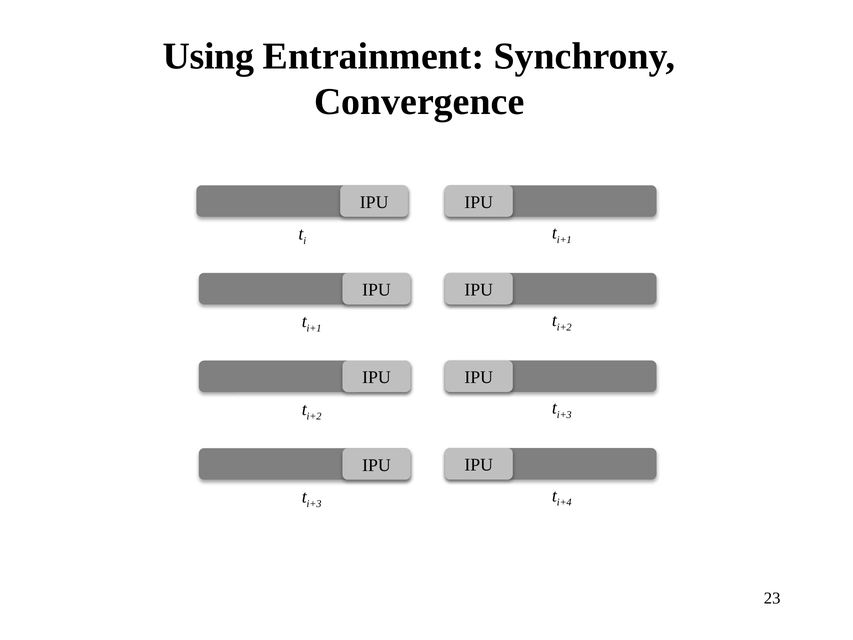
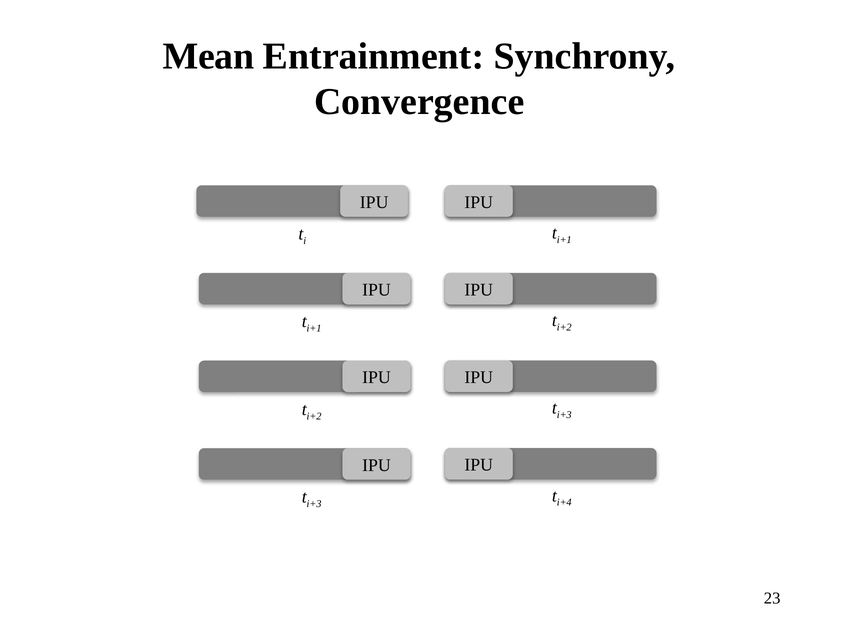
Using: Using -> Mean
